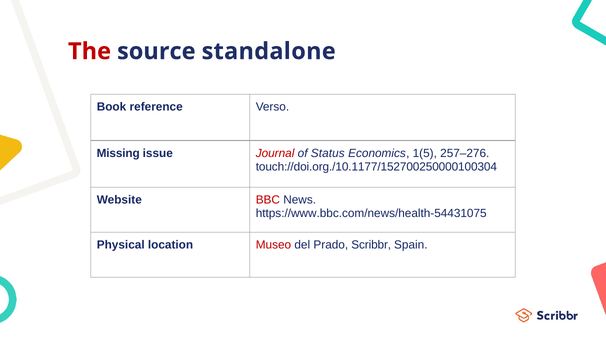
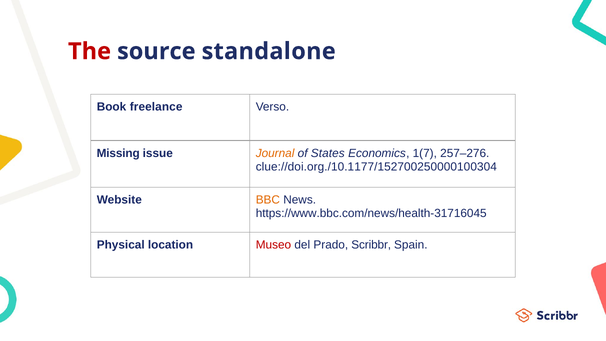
reference: reference -> freelance
Journal colour: red -> orange
Status: Status -> States
1(5: 1(5 -> 1(7
touch://doi.org./10.1177/152700250000100304: touch://doi.org./10.1177/152700250000100304 -> clue://doi.org./10.1177/152700250000100304
BBC colour: red -> orange
https://www.bbc.com/news/health-54431075: https://www.bbc.com/news/health-54431075 -> https://www.bbc.com/news/health-31716045
